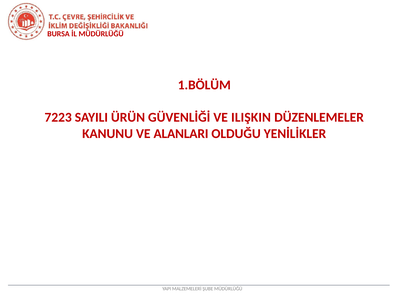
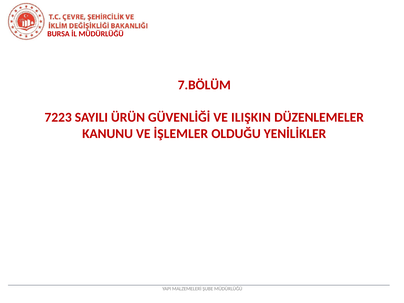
1.BÖLÜM: 1.BÖLÜM -> 7.BÖLÜM
ALANLARI: ALANLARI -> İŞLEMLER
